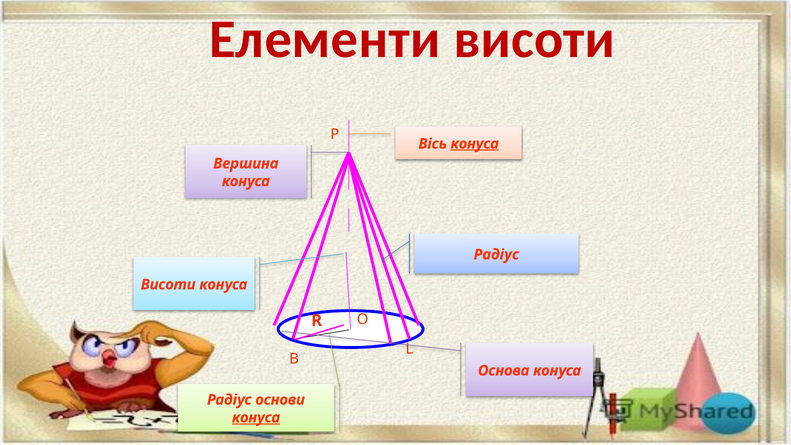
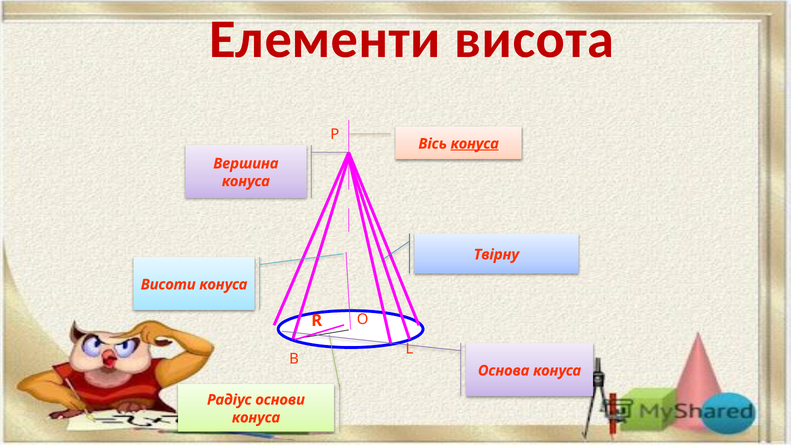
Елементи висоти: висоти -> висота
Радіус at (496, 254): Радіус -> Твірну
конуса at (256, 418) underline: present -> none
